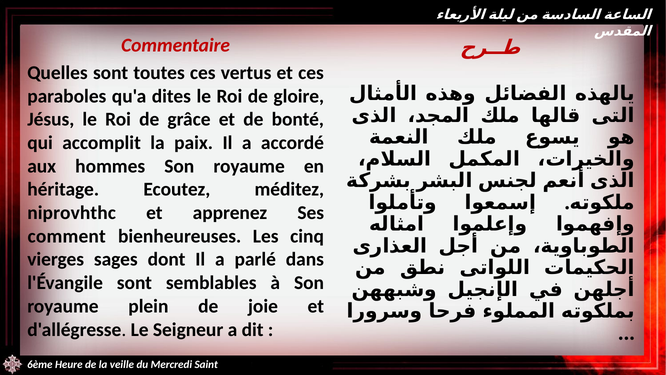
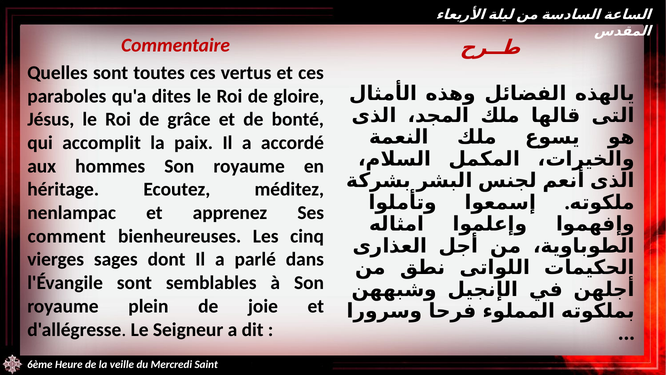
niprovhthc: niprovhthc -> nenlampac
